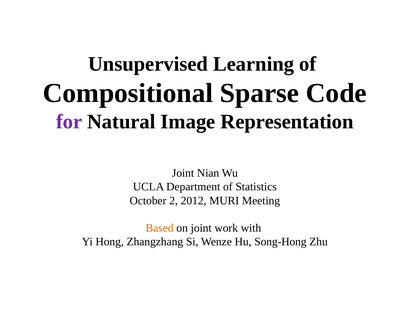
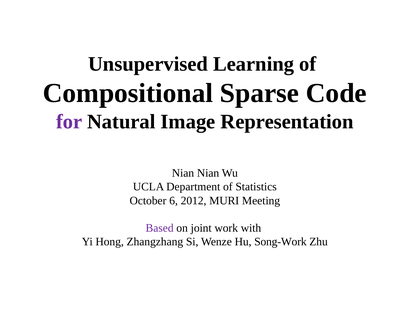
Joint at (183, 173): Joint -> Nian
2: 2 -> 6
Based colour: orange -> purple
Song-Hong: Song-Hong -> Song-Work
